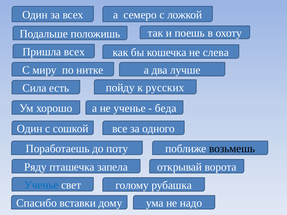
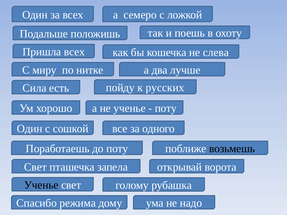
беда at (166, 108): беда -> поту
Ряду at (35, 167): Ряду -> Свет
Ученье at (41, 185) colour: blue -> black
вставки: вставки -> режима
